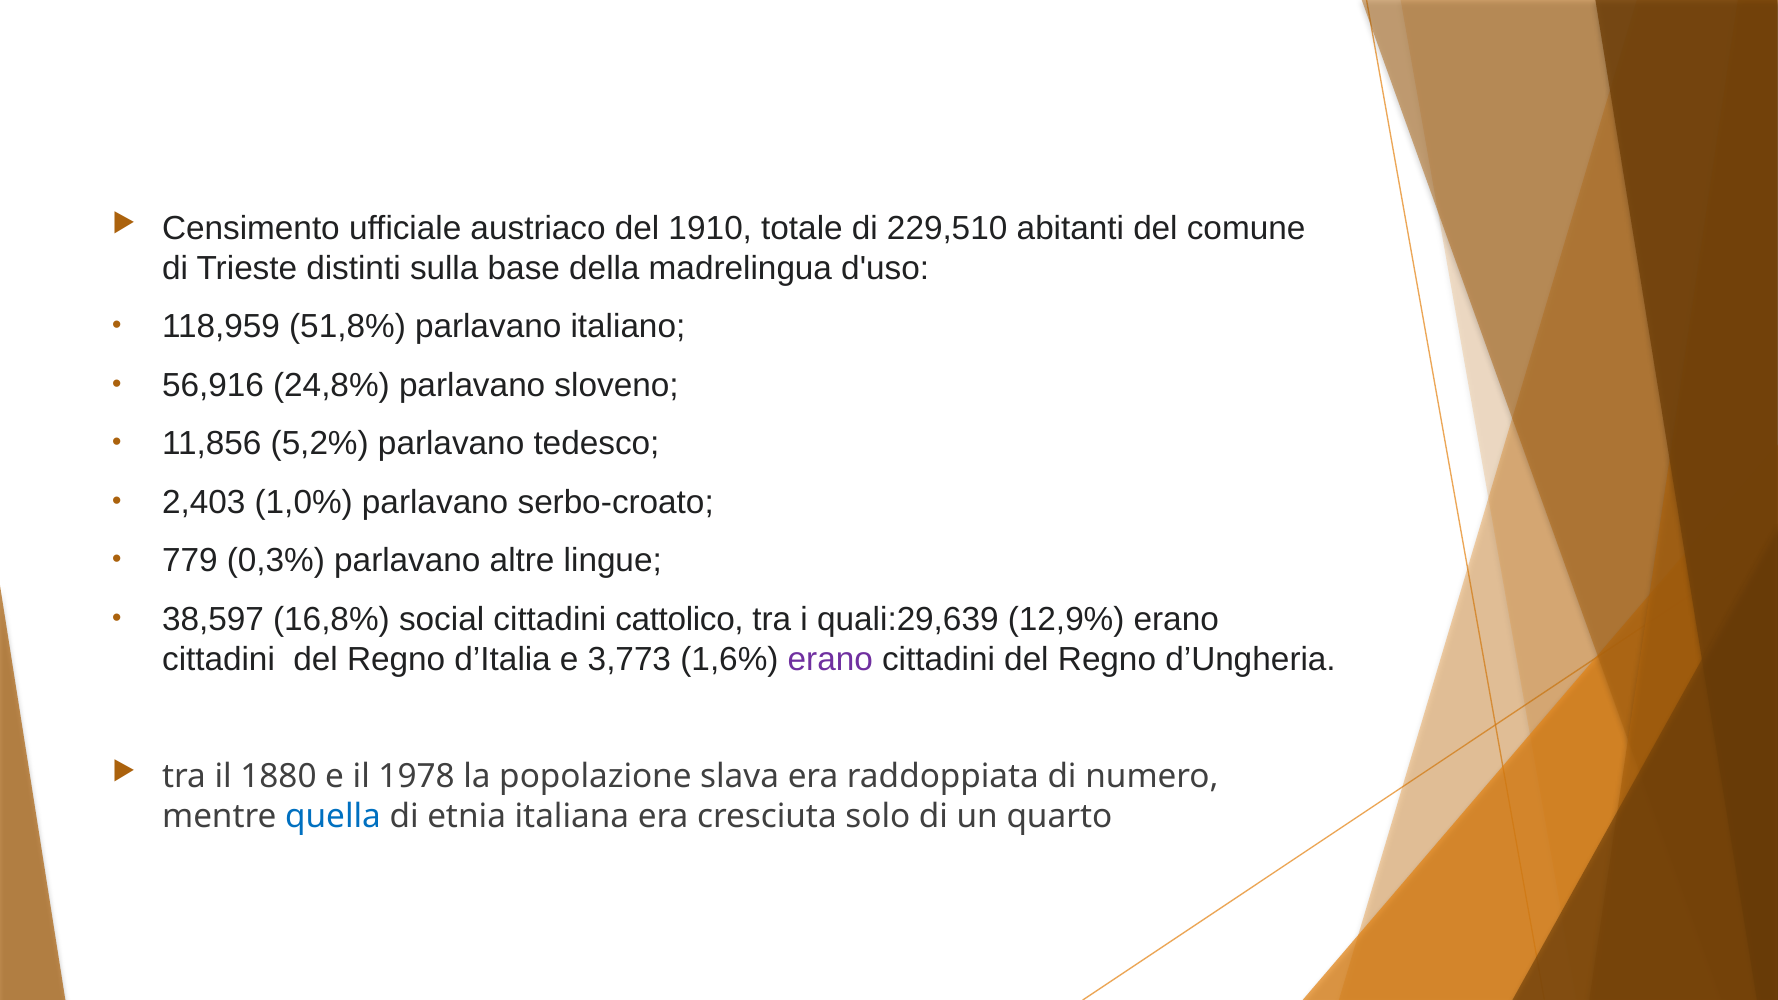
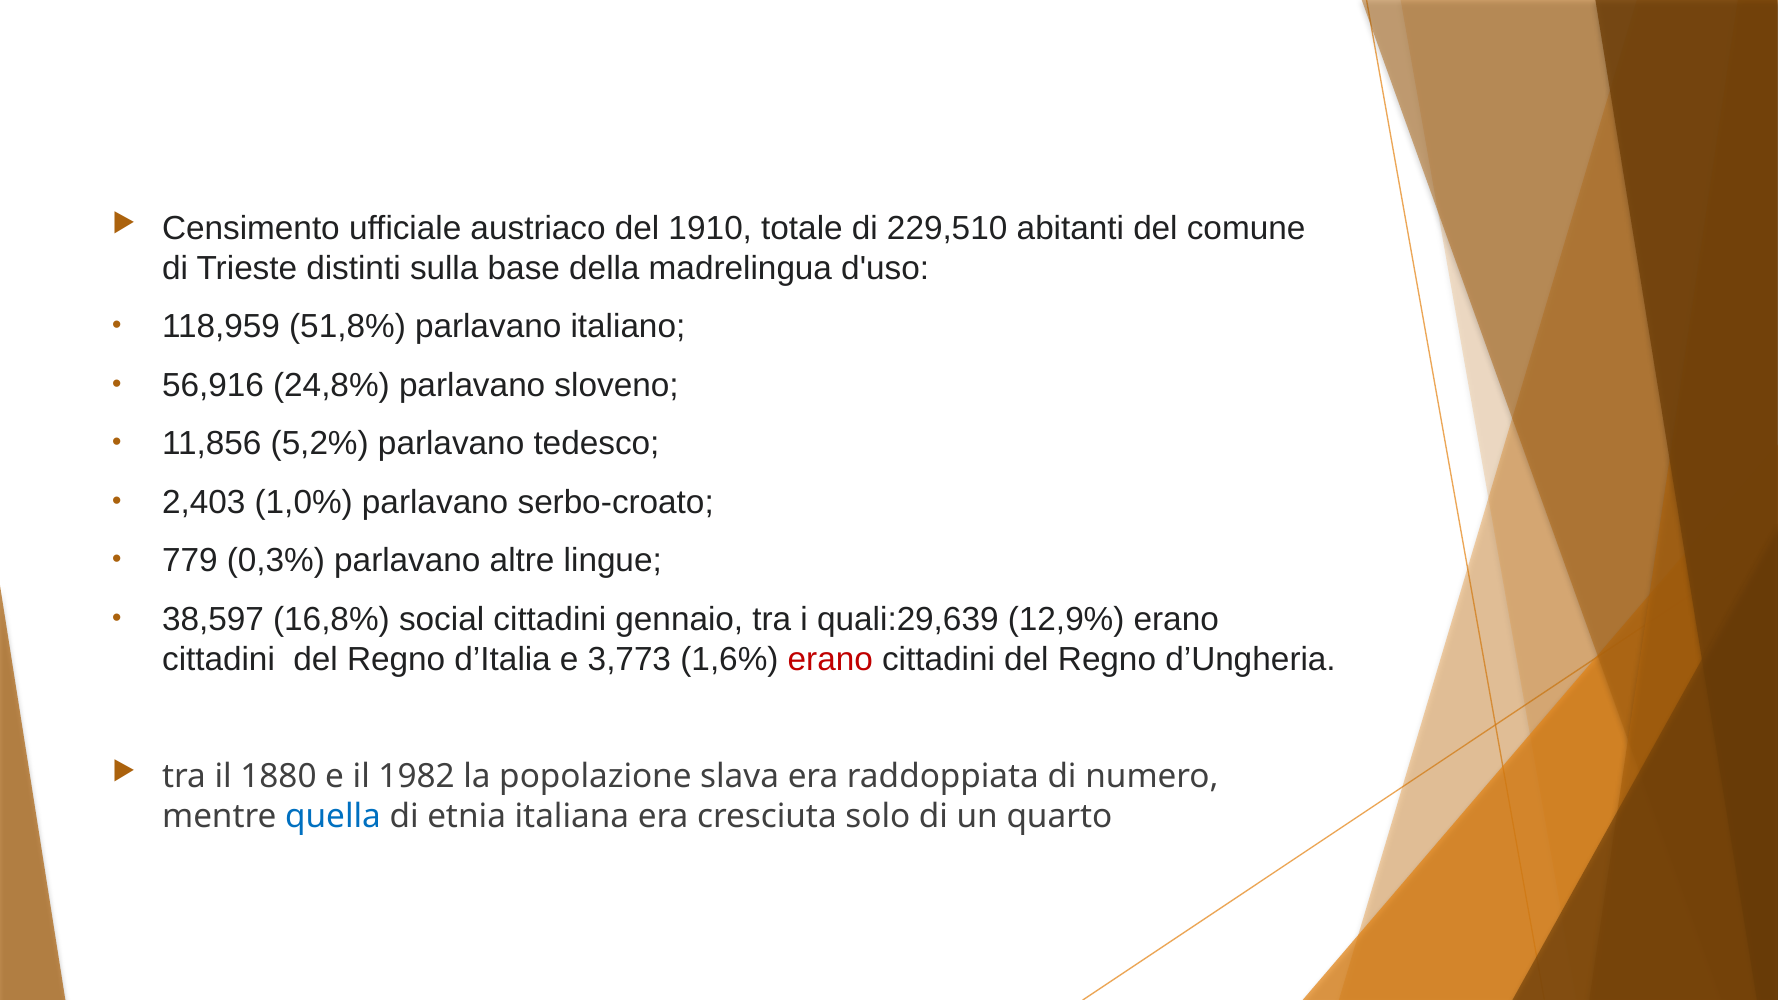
cattolico: cattolico -> gennaio
erano at (830, 659) colour: purple -> red
1978: 1978 -> 1982
